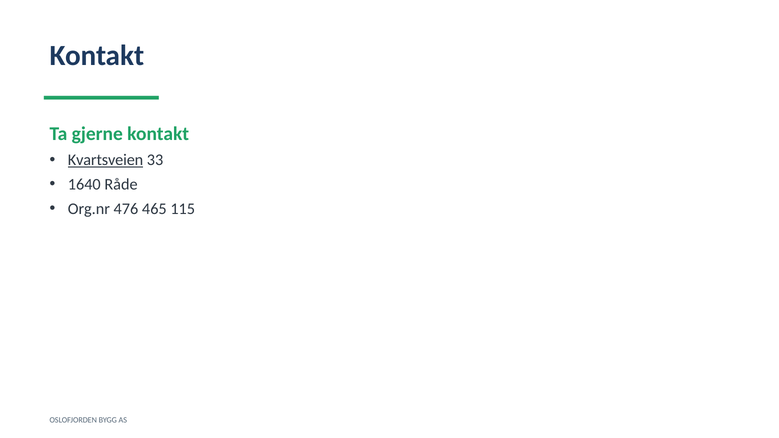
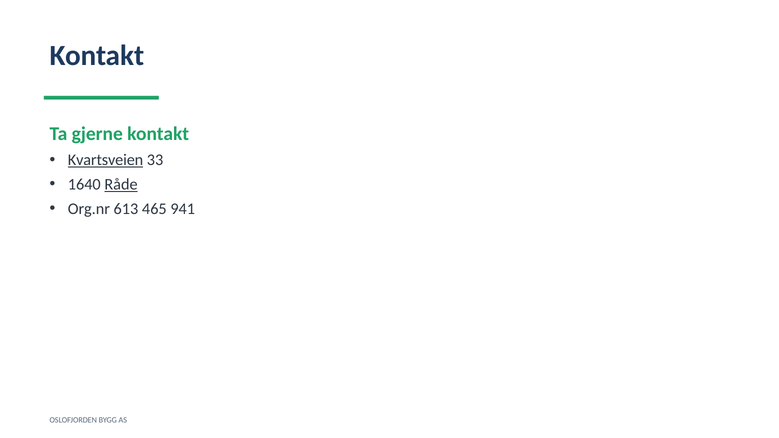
Råde underline: none -> present
476: 476 -> 613
115: 115 -> 941
